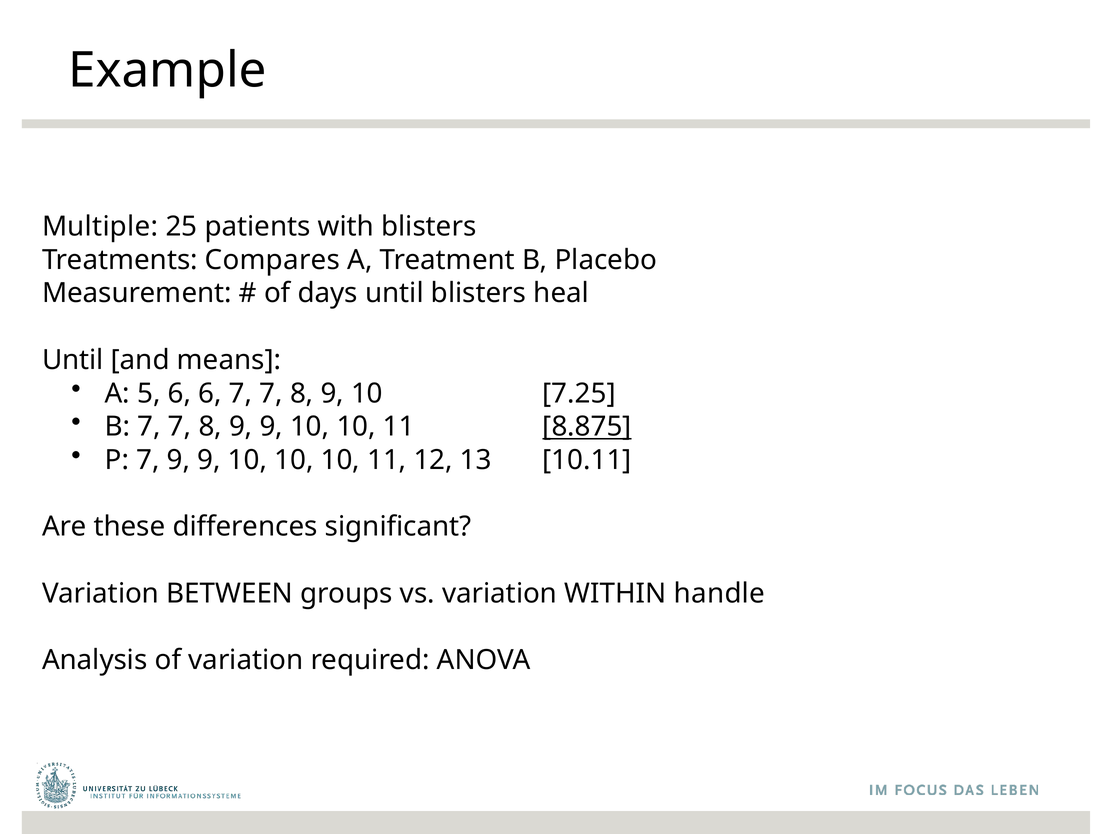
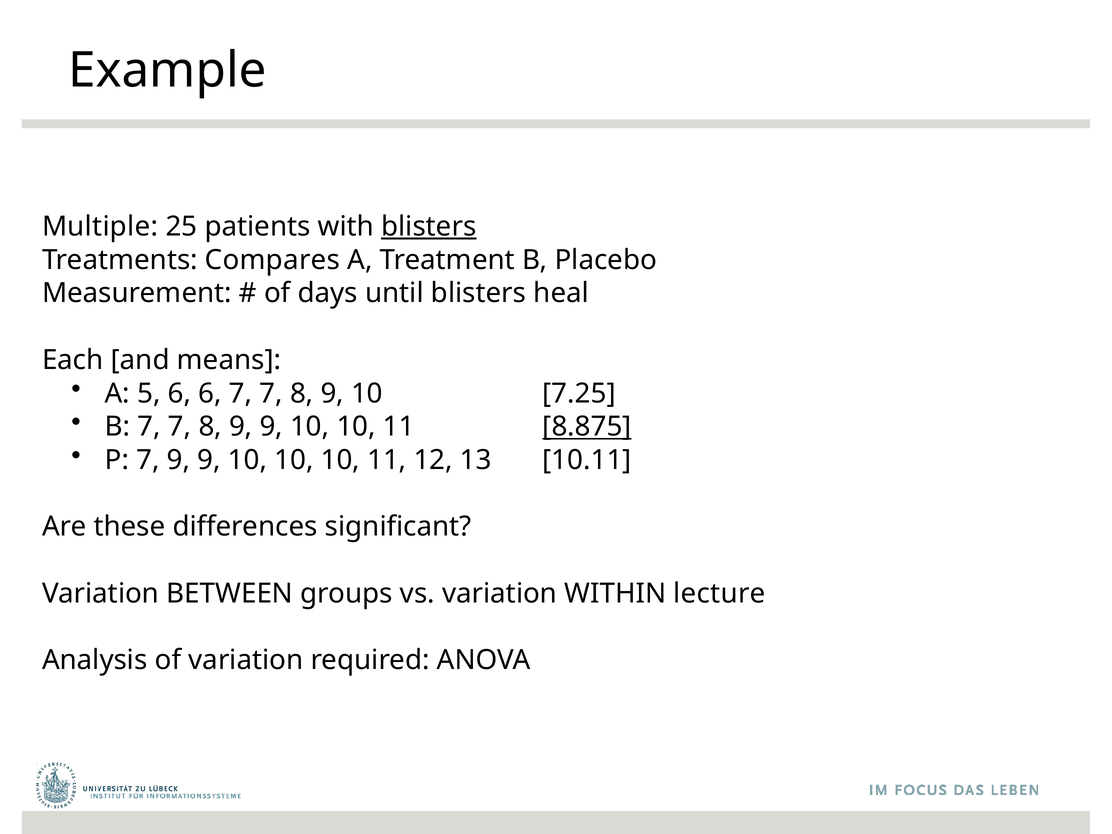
blisters at (429, 227) underline: none -> present
Until at (73, 360): Until -> Each
handle: handle -> lecture
